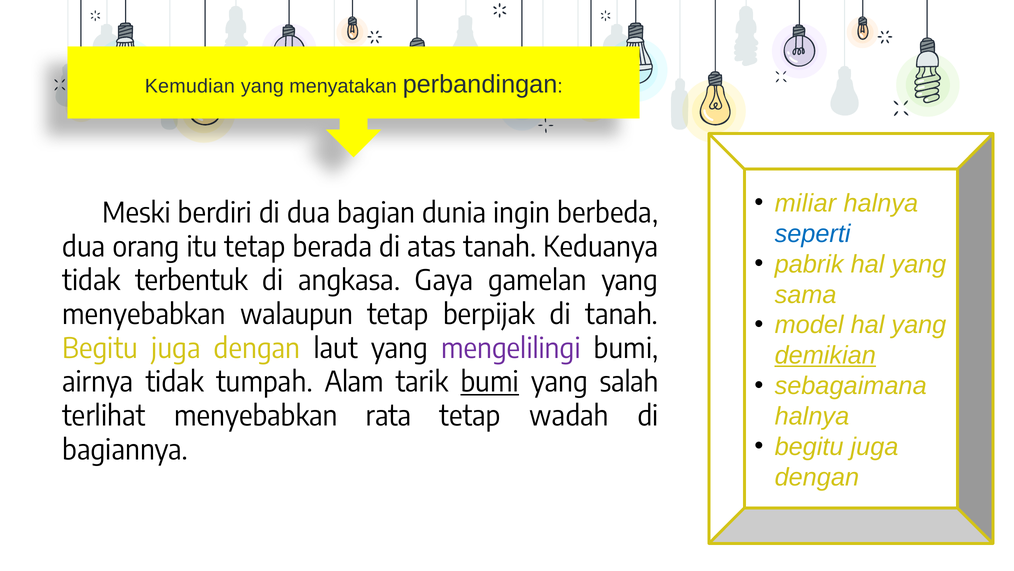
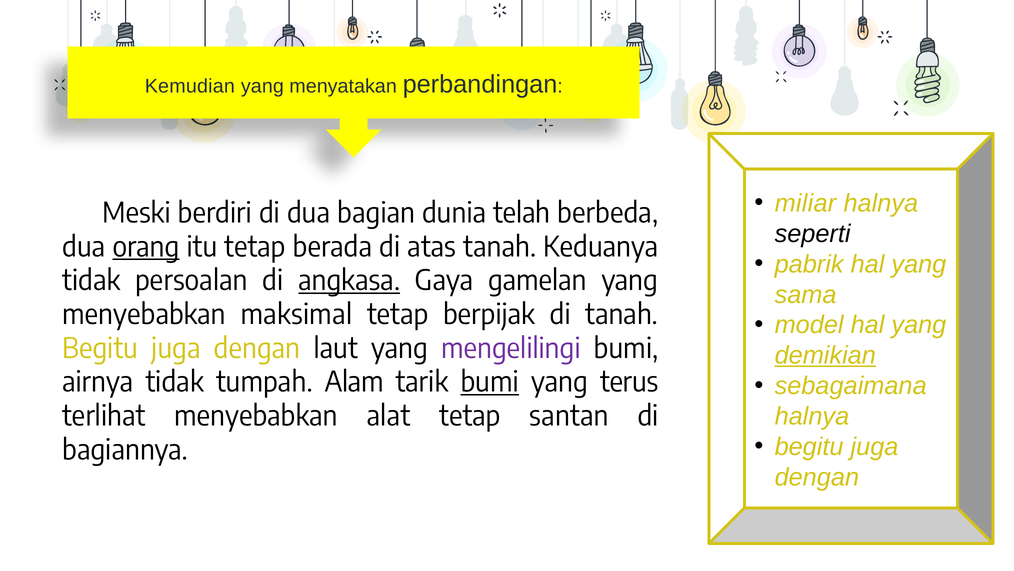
ingin: ingin -> telah
seperti colour: blue -> black
orang underline: none -> present
terbentuk: terbentuk -> persoalan
angkasa underline: none -> present
walaupun: walaupun -> maksimal
salah: salah -> terus
rata: rata -> alat
wadah: wadah -> santan
